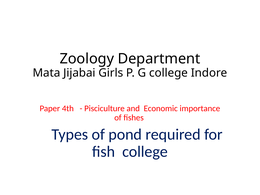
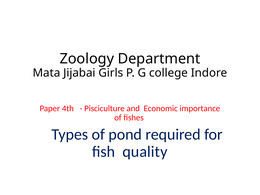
fish college: college -> quality
